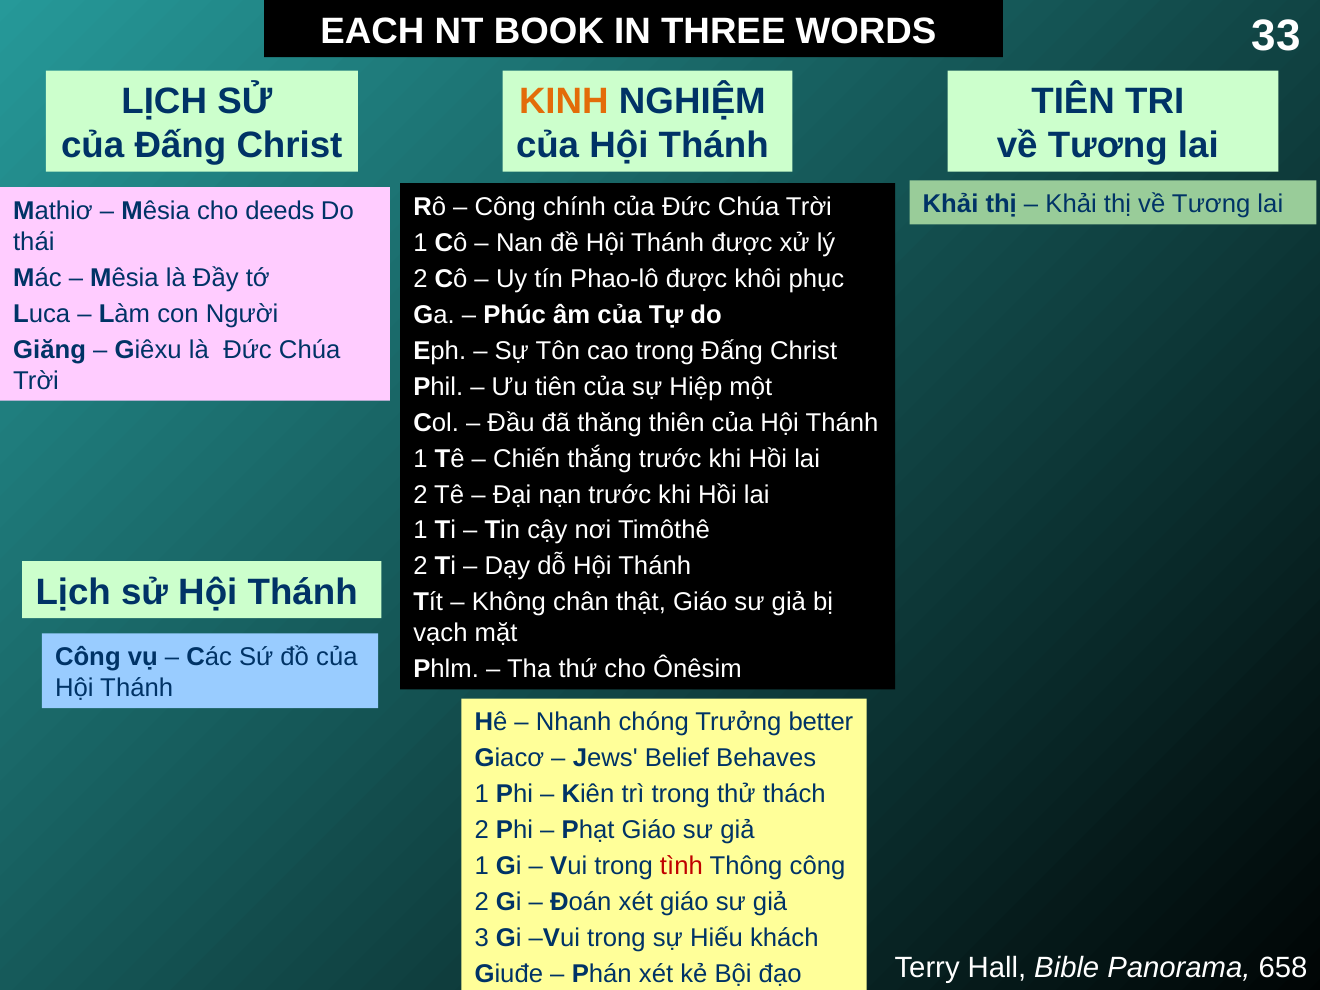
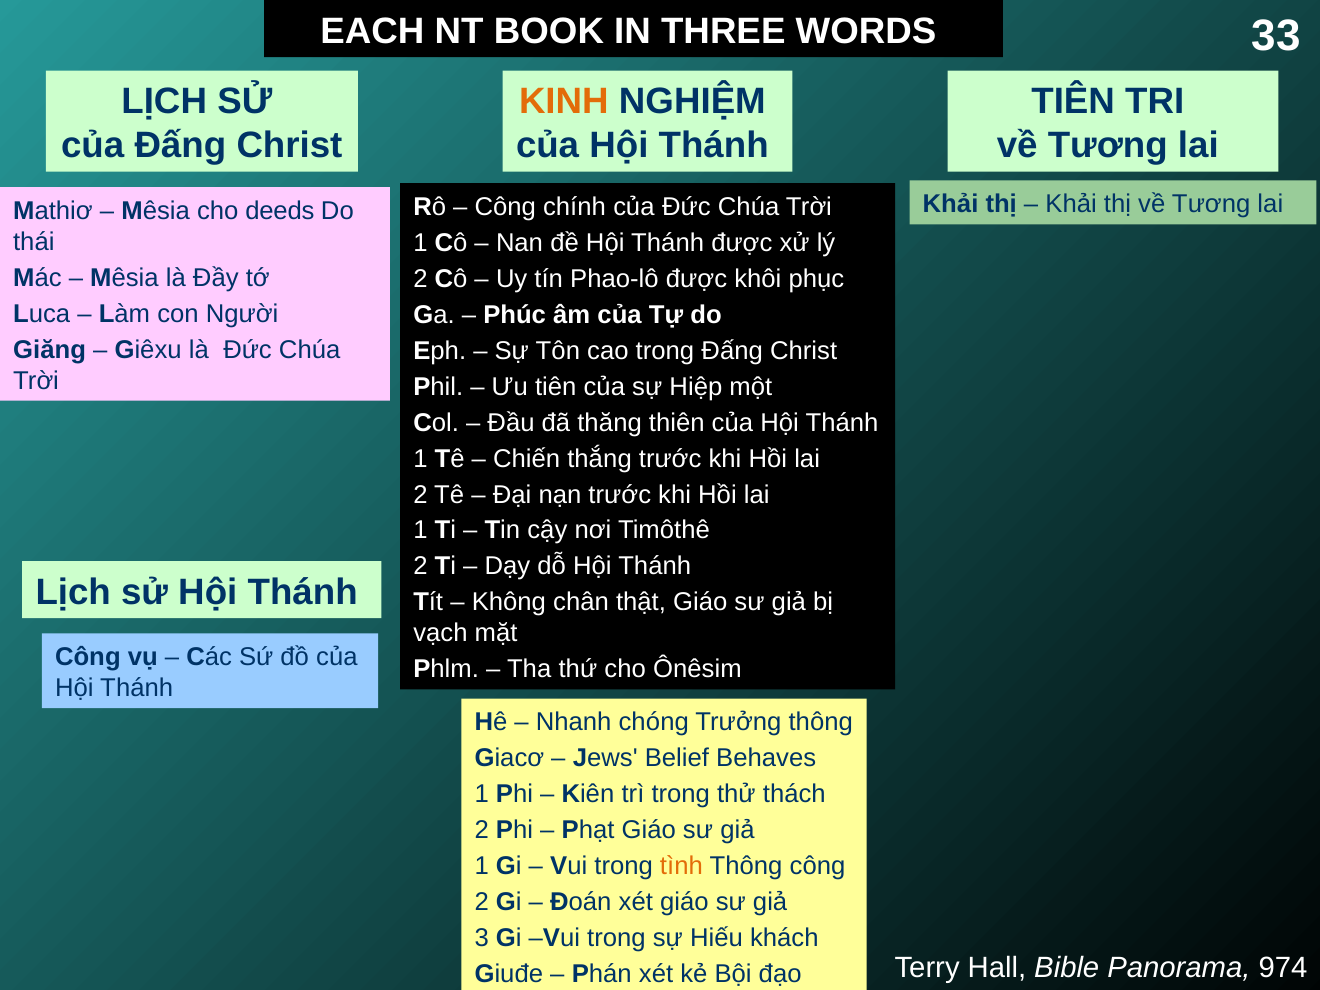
Trưởng better: better -> thông
tình colour: red -> orange
658: 658 -> 974
